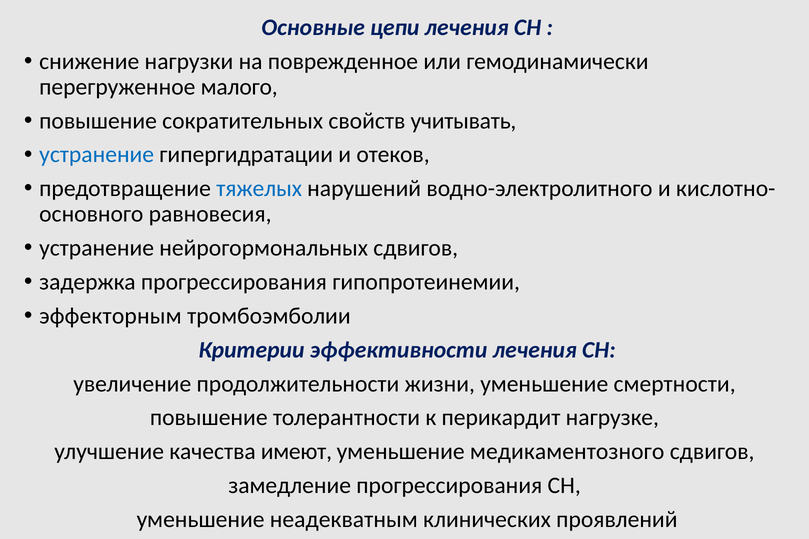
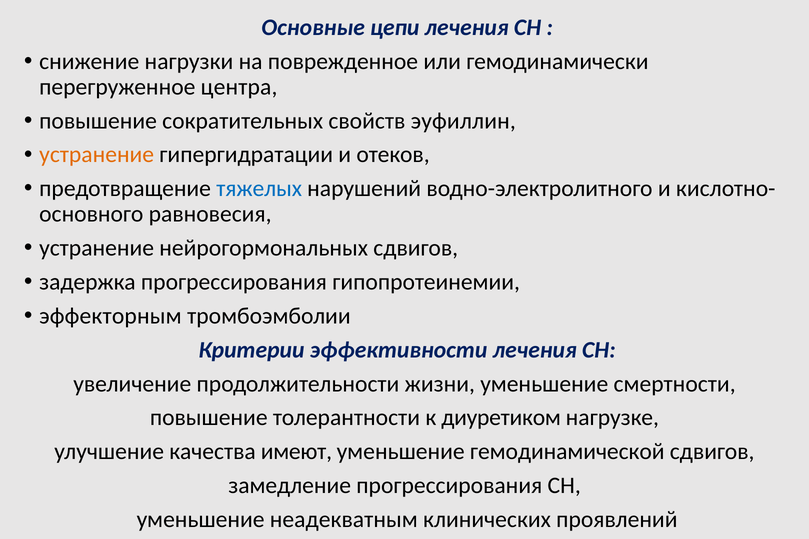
малого: малого -> центра
учитывать: учитывать -> эуфиллин
устранение at (97, 155) colour: blue -> orange
перикардит: перикардит -> диуретиком
медикаментозного: медикаментозного -> гемодинамической
